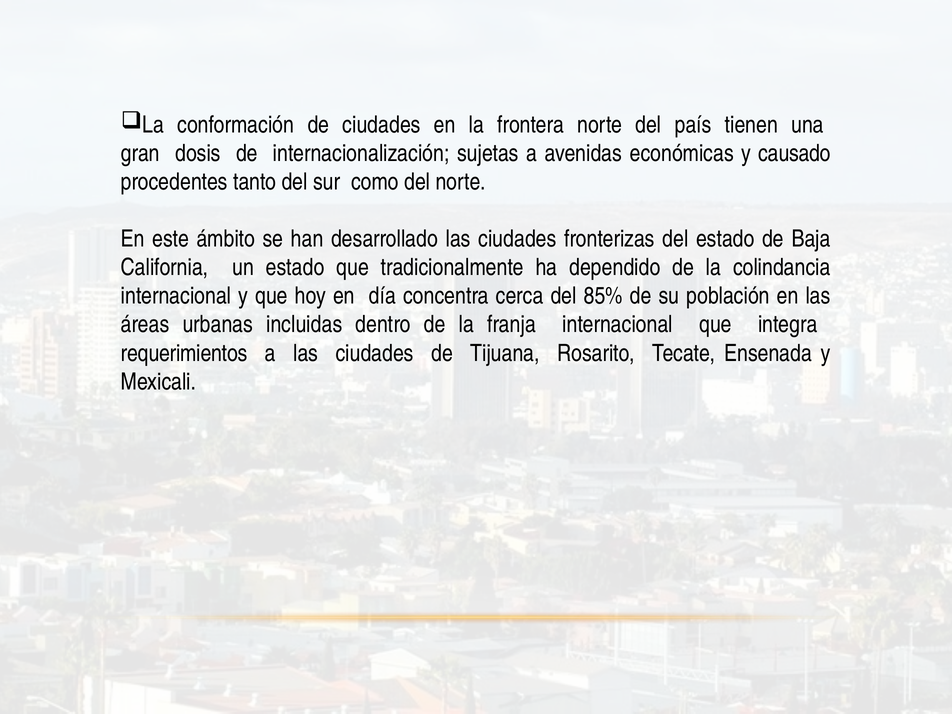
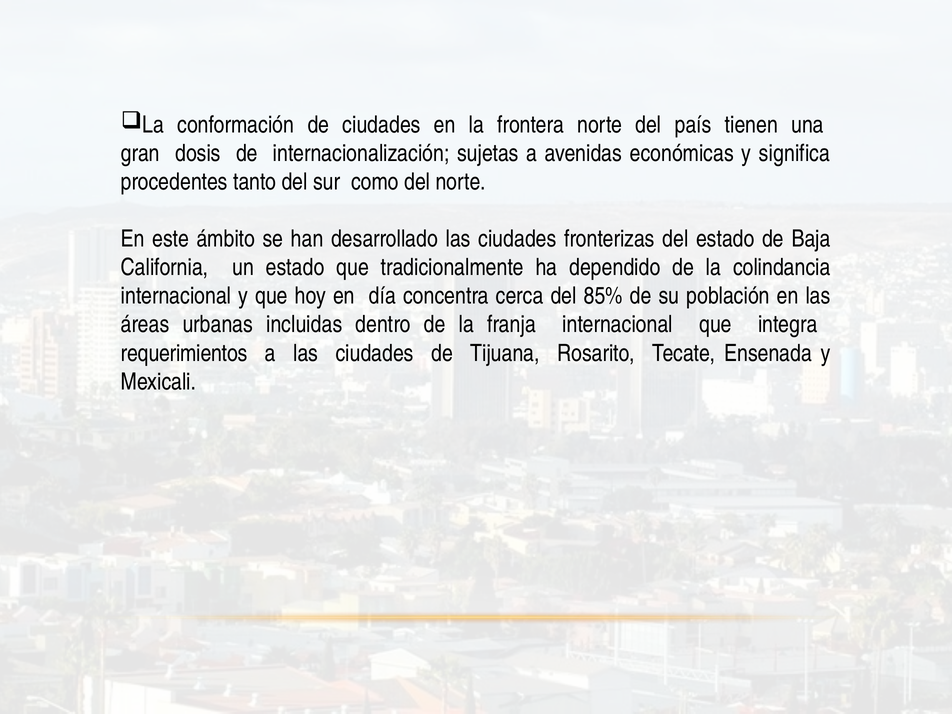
causado: causado -> significa
